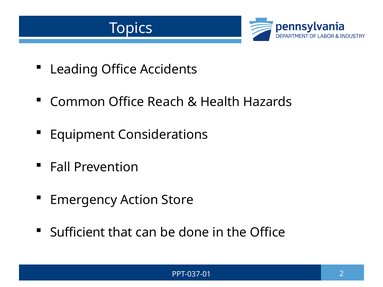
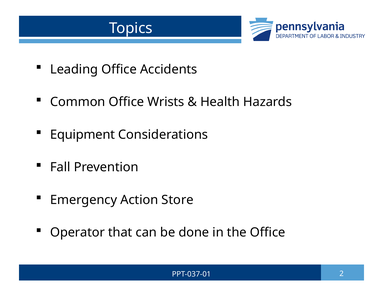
Reach: Reach -> Wrists
Sufficient: Sufficient -> Operator
